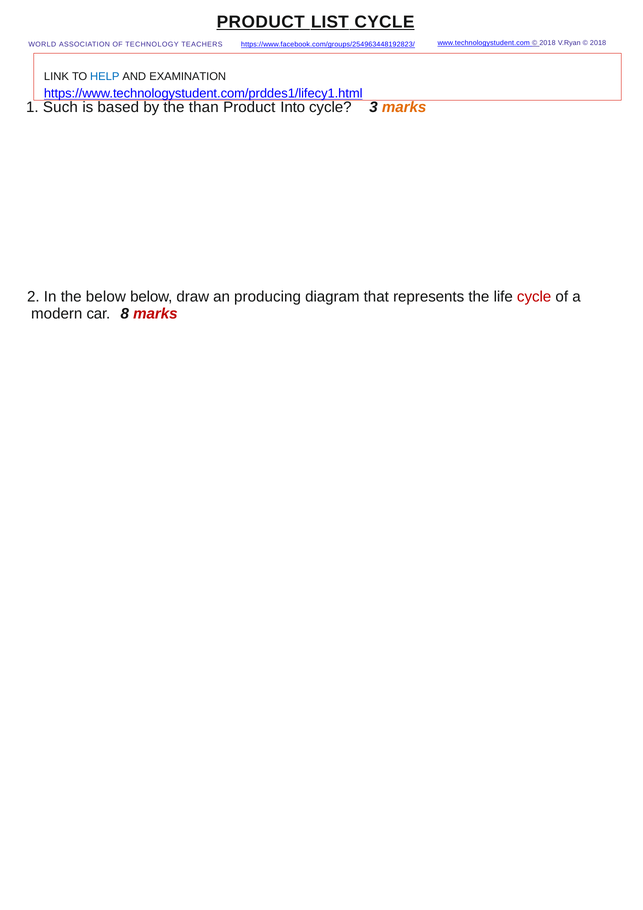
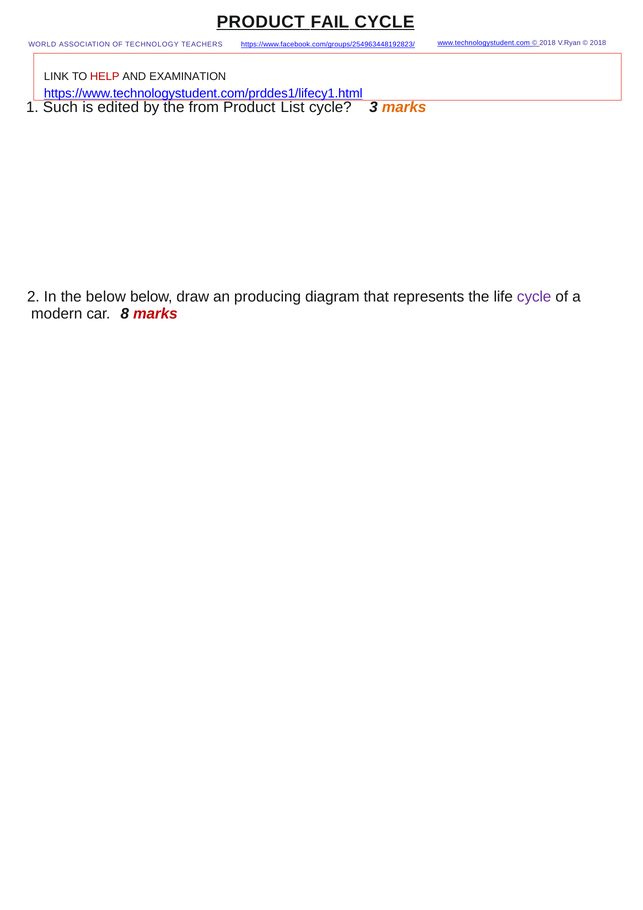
LIST: LIST -> FAIL
HELP colour: blue -> red
based: based -> edited
than: than -> from
Into: Into -> List
cycle at (534, 297) colour: red -> purple
